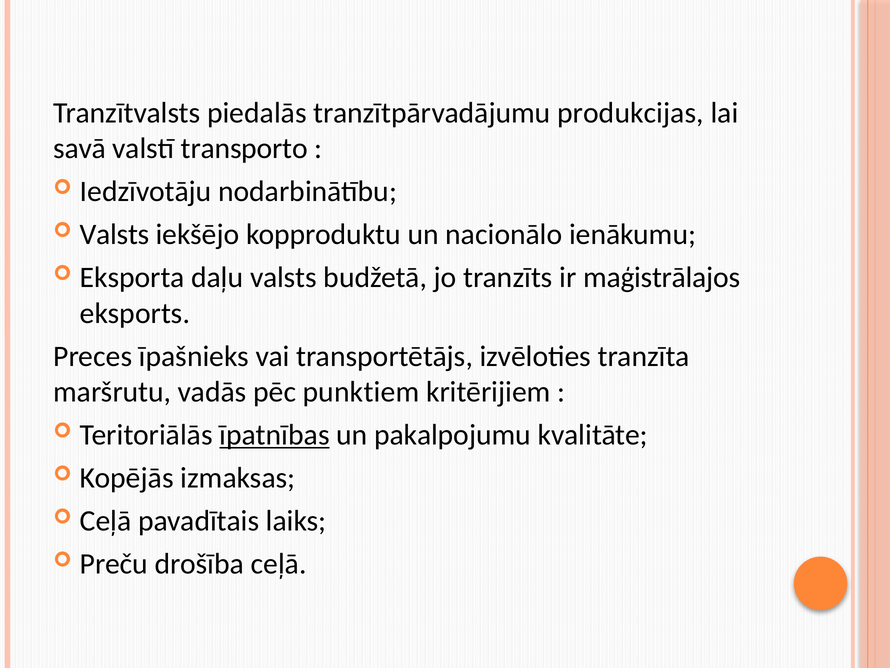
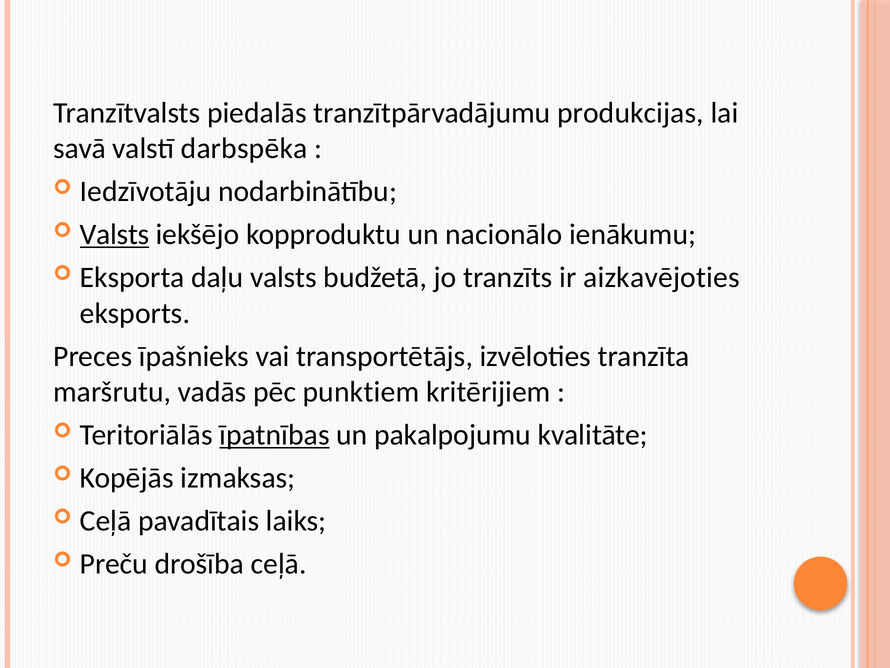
transporto: transporto -> darbspēka
Valsts at (115, 234) underline: none -> present
maģistrālajos: maģistrālajos -> aizkavējoties
